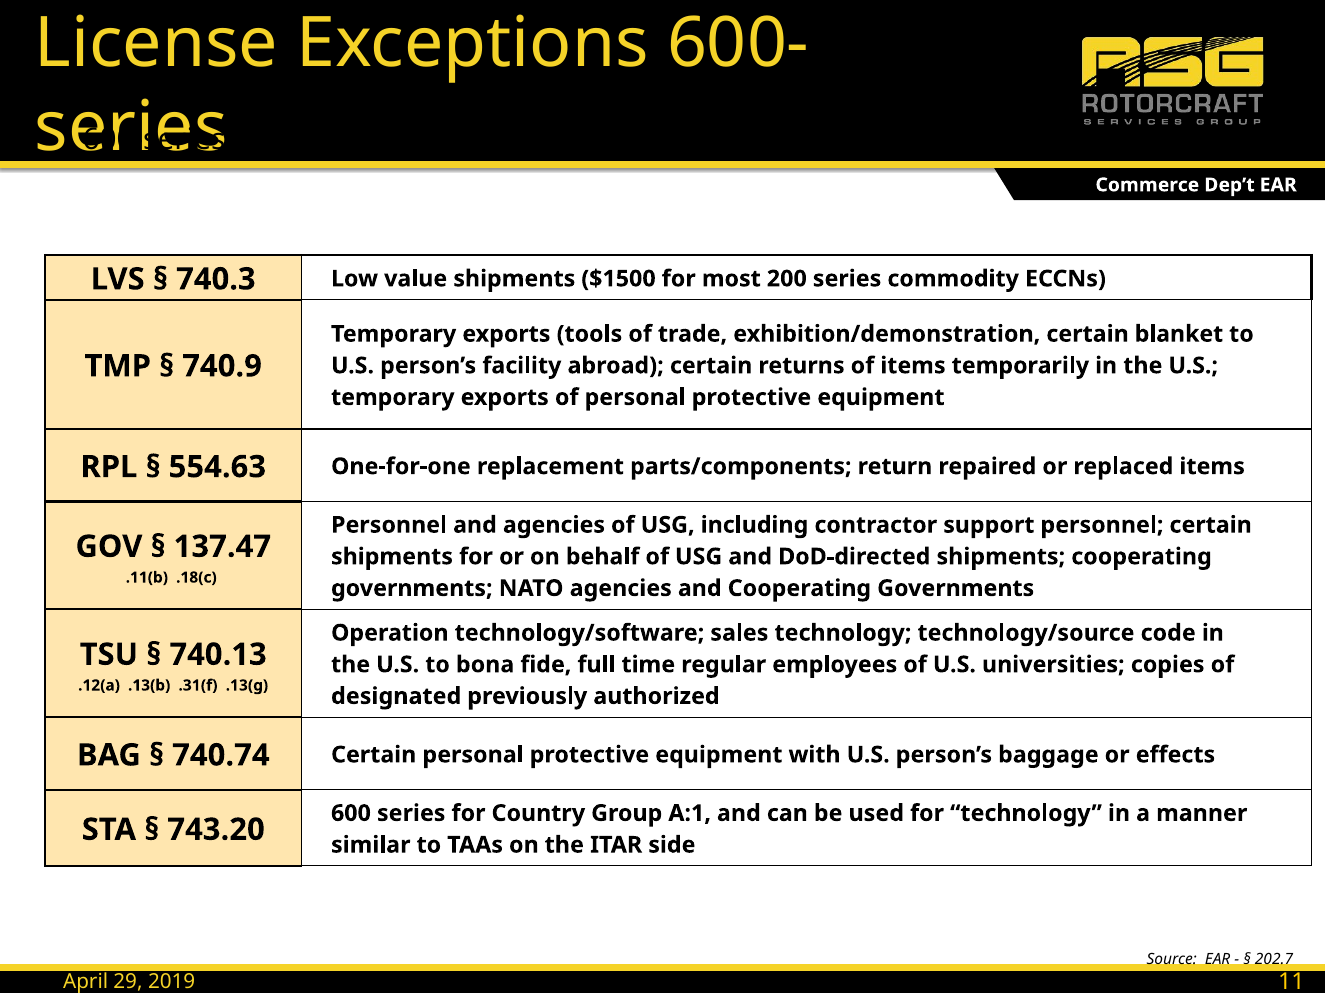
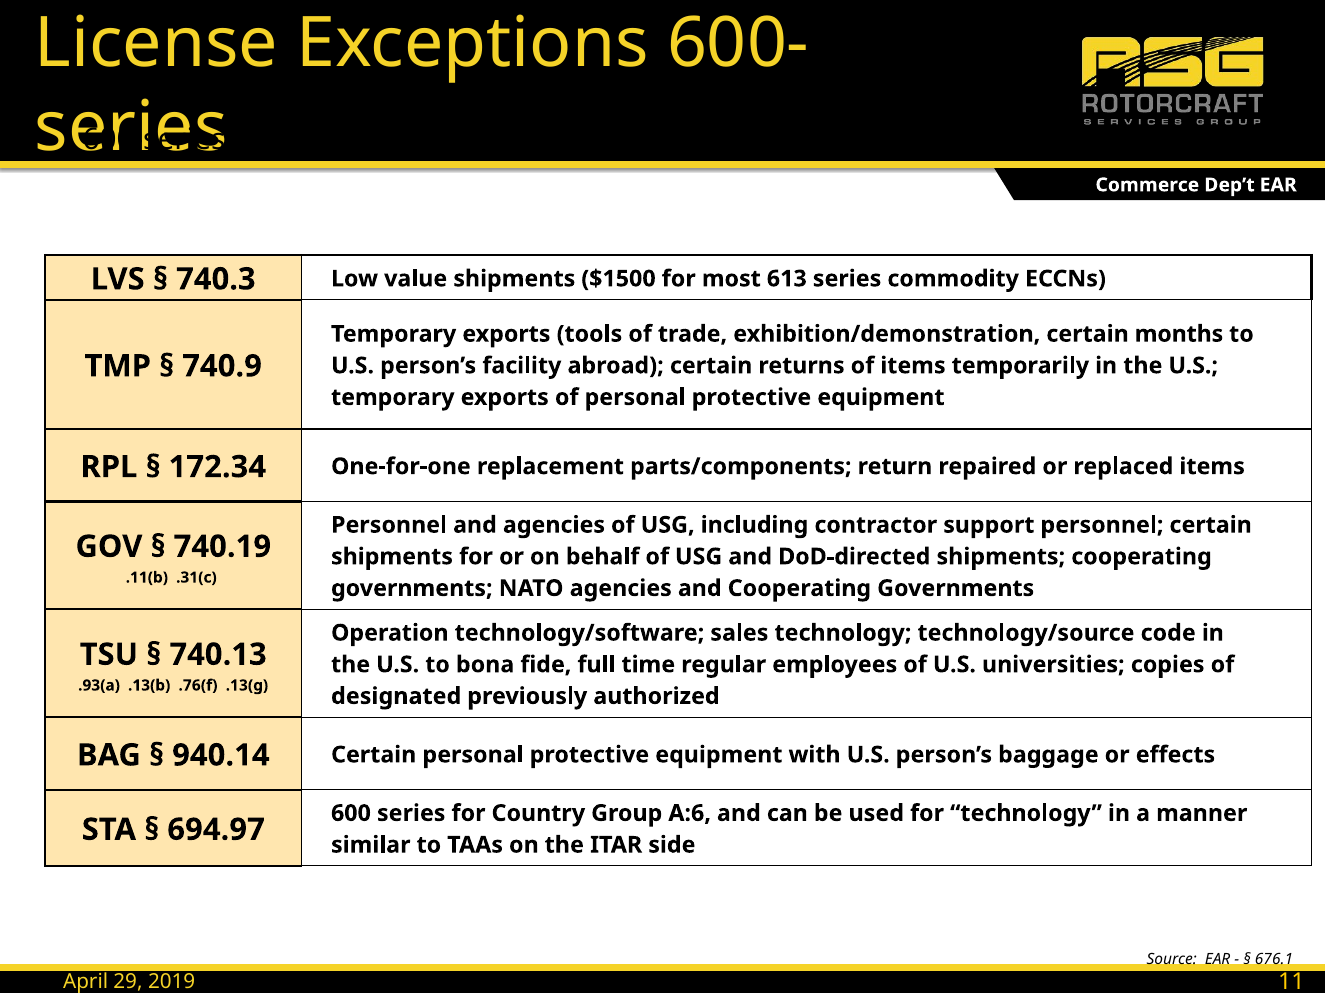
200: 200 -> 613
blanket: blanket -> months
554.63: 554.63 -> 172.34
137.47: 137.47 -> 740.19
.18(c: .18(c -> .31(c
.12(a: .12(a -> .93(a
.31(f: .31(f -> .76(f
740.74: 740.74 -> 940.14
A:1: A:1 -> A:6
743.20: 743.20 -> 694.97
202.7: 202.7 -> 676.1
